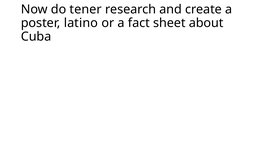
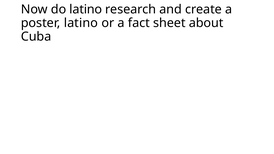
do tener: tener -> latino
